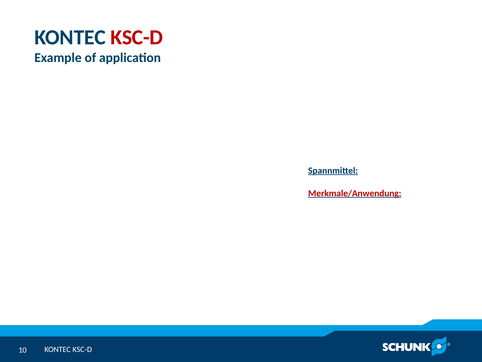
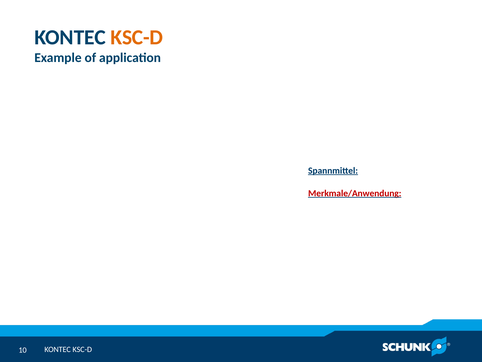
KSC-D at (137, 37) colour: red -> orange
